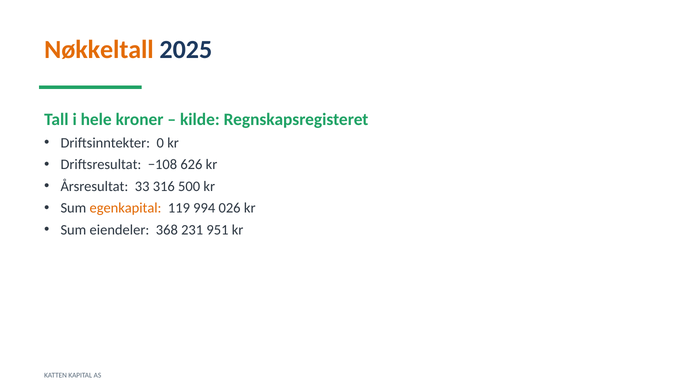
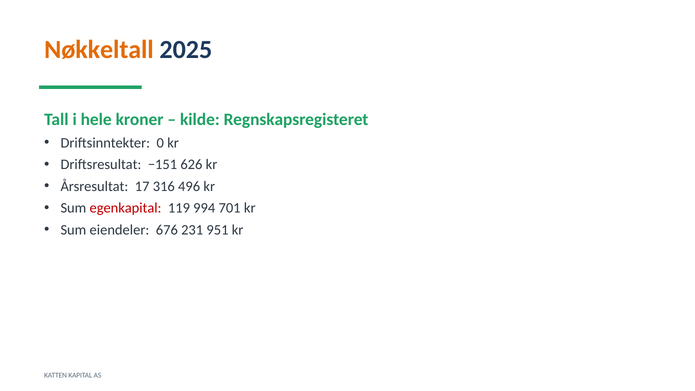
−108: −108 -> −151
33: 33 -> 17
500: 500 -> 496
egenkapital colour: orange -> red
026: 026 -> 701
368: 368 -> 676
